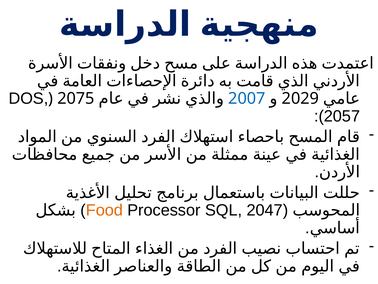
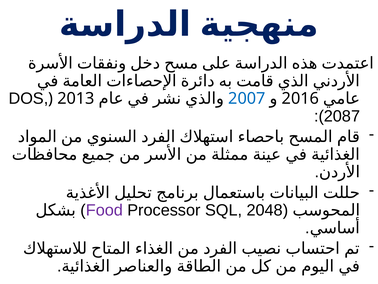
2075: 2075 -> 2013
2029: 2029 -> 2016
2057: 2057 -> 2087
Food colour: orange -> purple
2047: 2047 -> 2048
